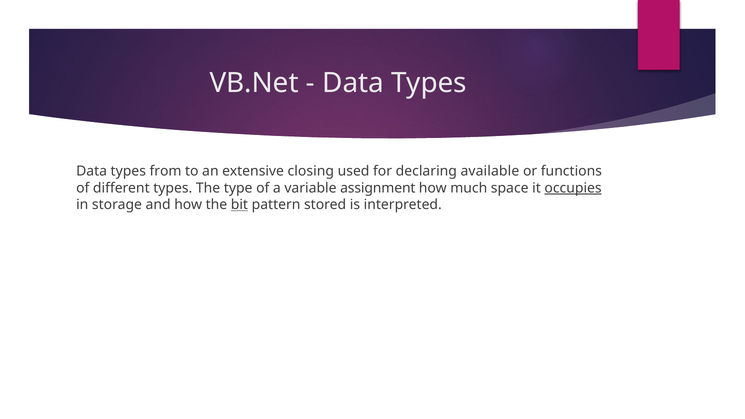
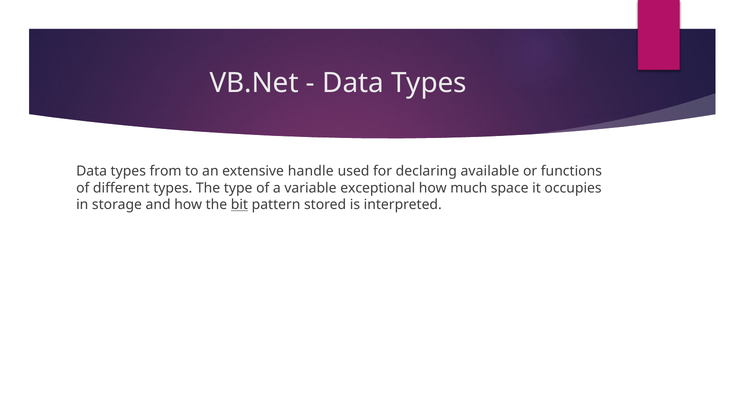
closing: closing -> handle
assignment: assignment -> exceptional
occupies underline: present -> none
